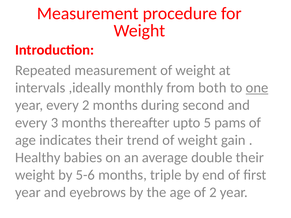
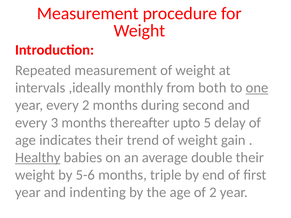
pams: pams -> delay
Healthy underline: none -> present
eyebrows: eyebrows -> indenting
